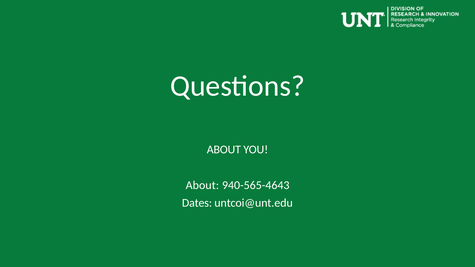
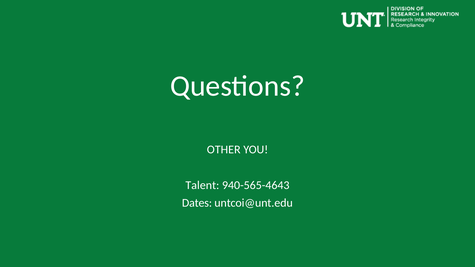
ABOUT at (224, 150): ABOUT -> OTHER
About at (202, 185): About -> Talent
